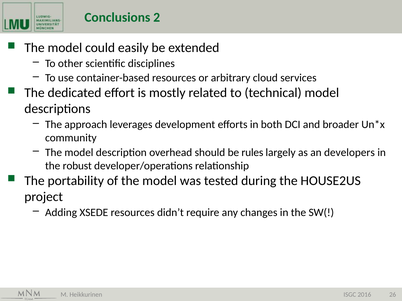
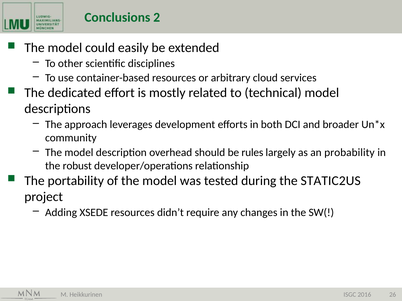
developers: developers -> probability
HOUSE2US: HOUSE2US -> STATIC2US
